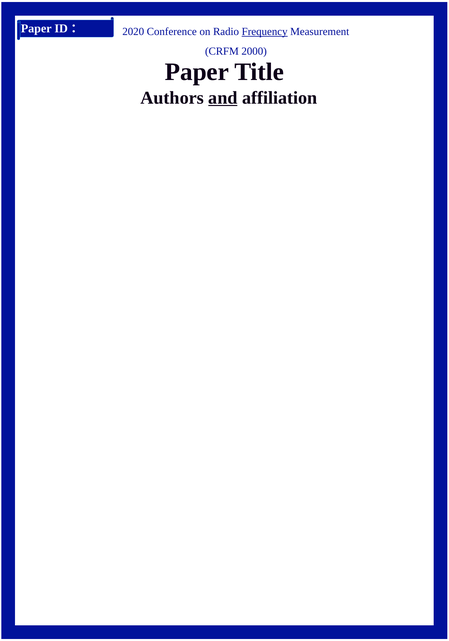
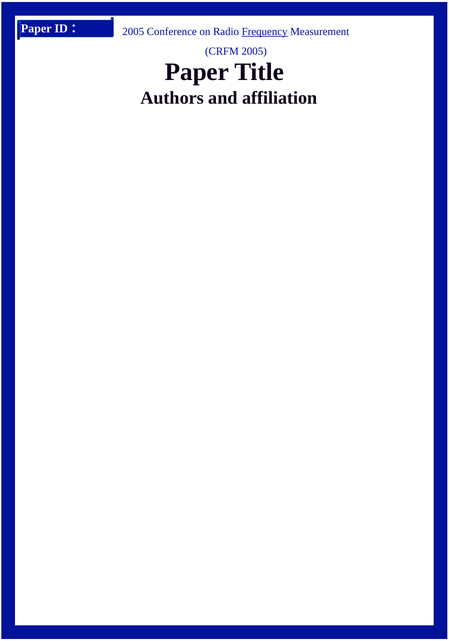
2020 at (133, 32): 2020 -> 2005
CRFM 2000: 2000 -> 2005
and underline: present -> none
